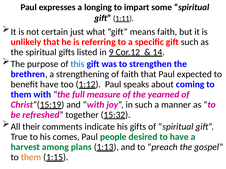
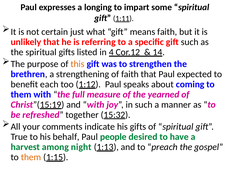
9: 9 -> 4
this colour: blue -> orange
benefit have: have -> each
their: their -> your
comes: comes -> behalf
plans: plans -> night
